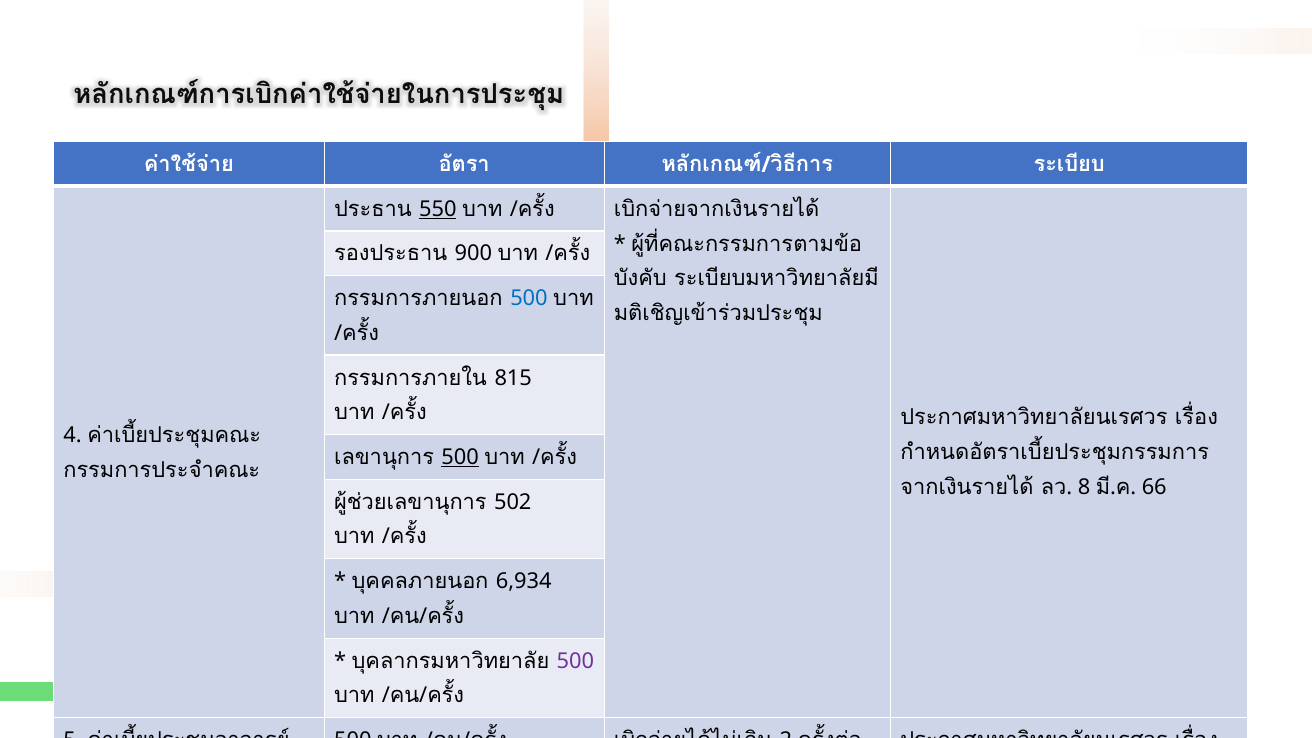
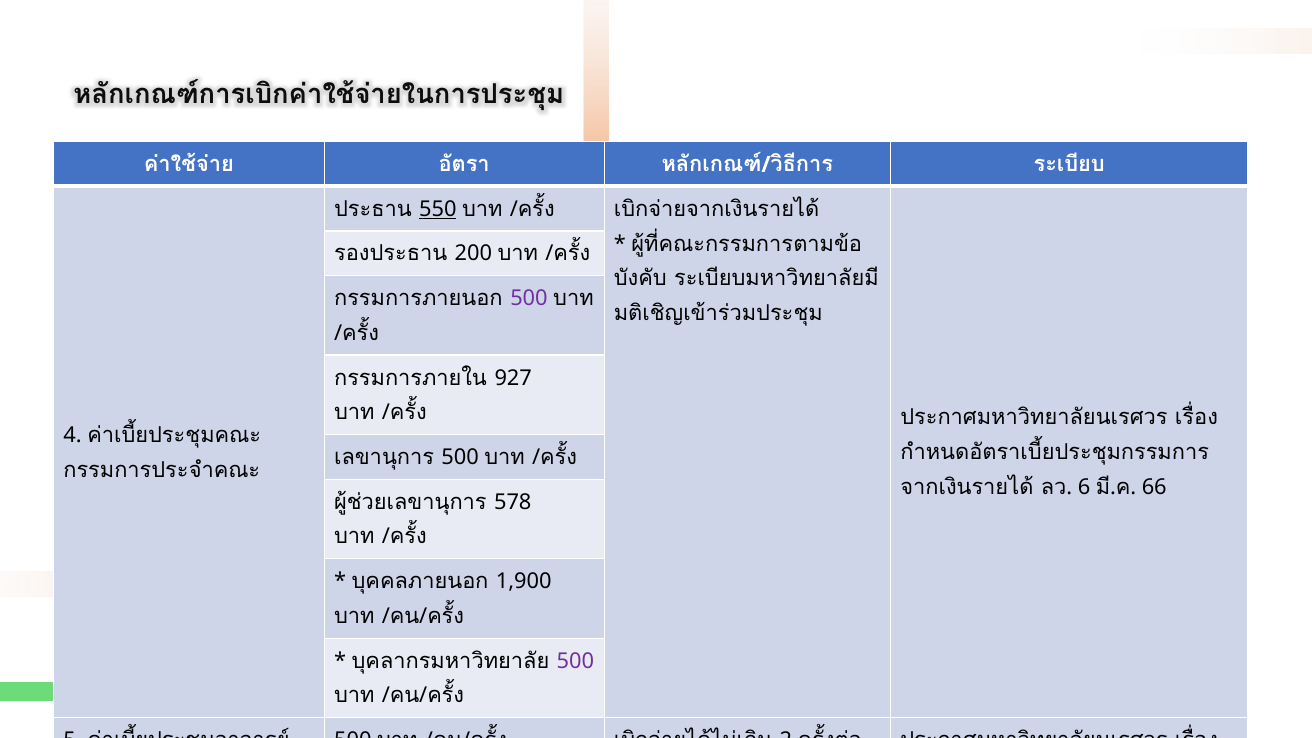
900: 900 -> 200
500 at (529, 298) colour: blue -> purple
815: 815 -> 927
500 at (460, 457) underline: present -> none
8 at (1084, 487): 8 -> 6
502: 502 -> 578
6,934: 6,934 -> 1,900
